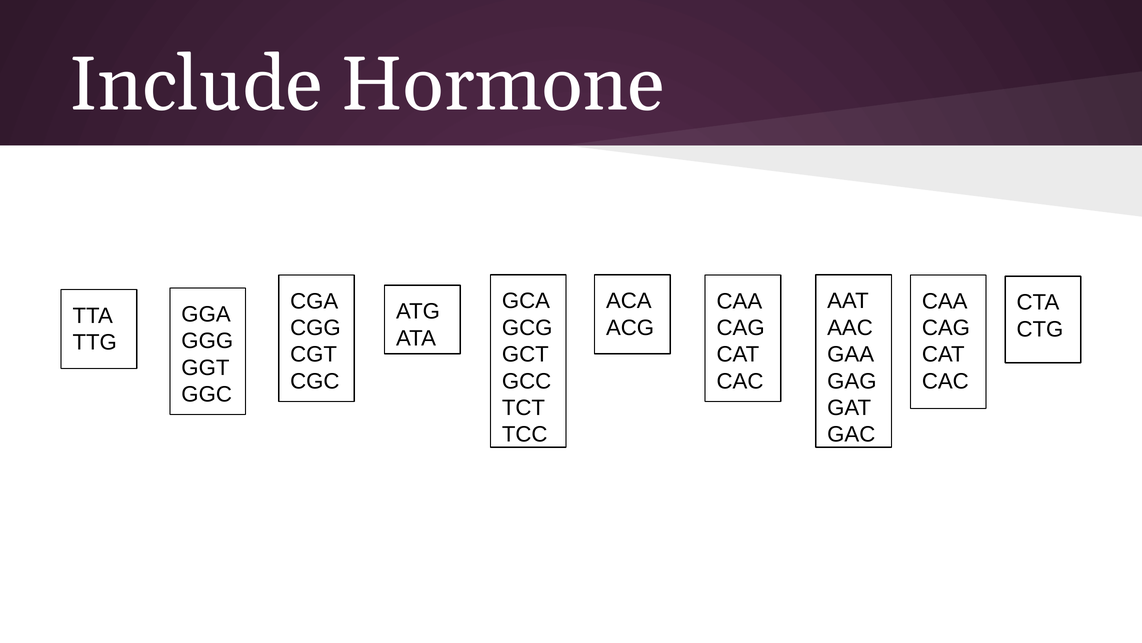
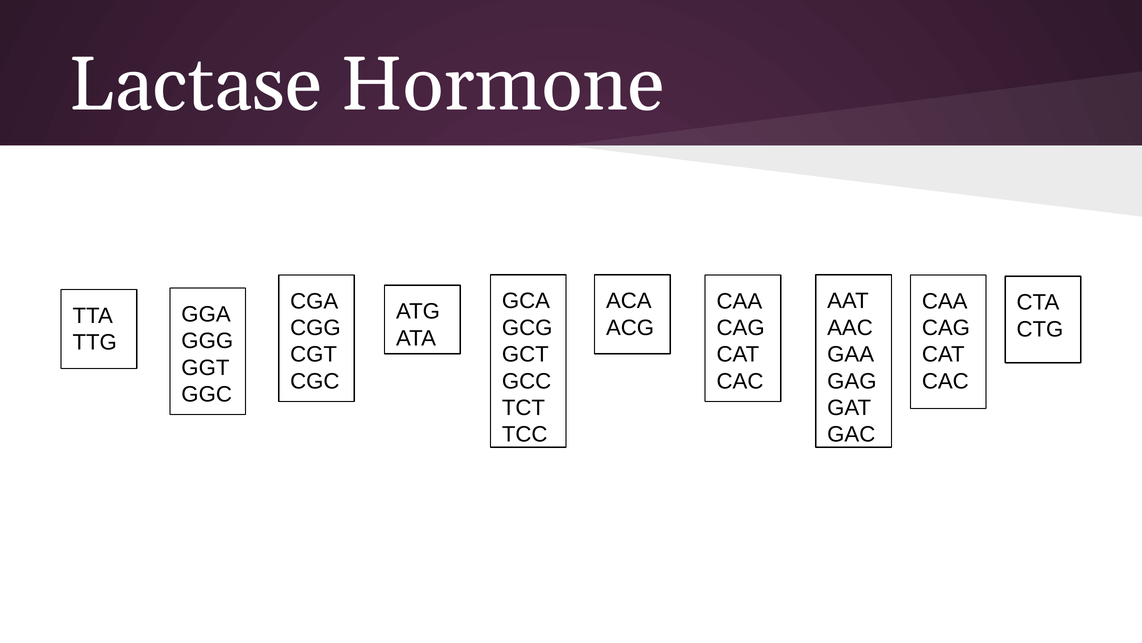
Include: Include -> Lactase
